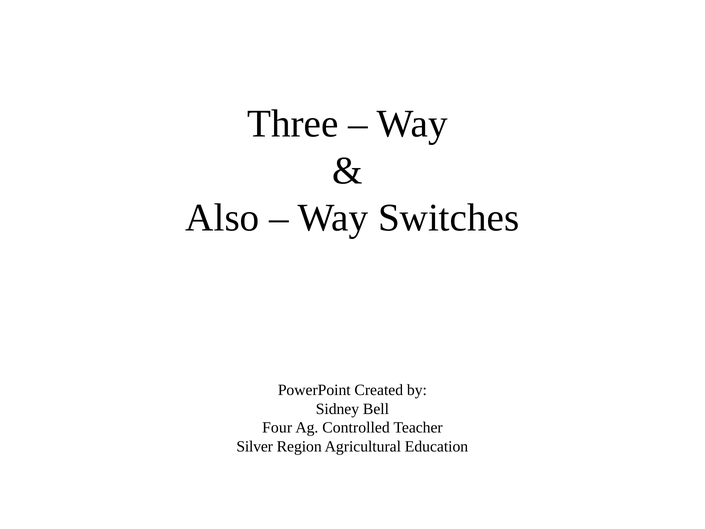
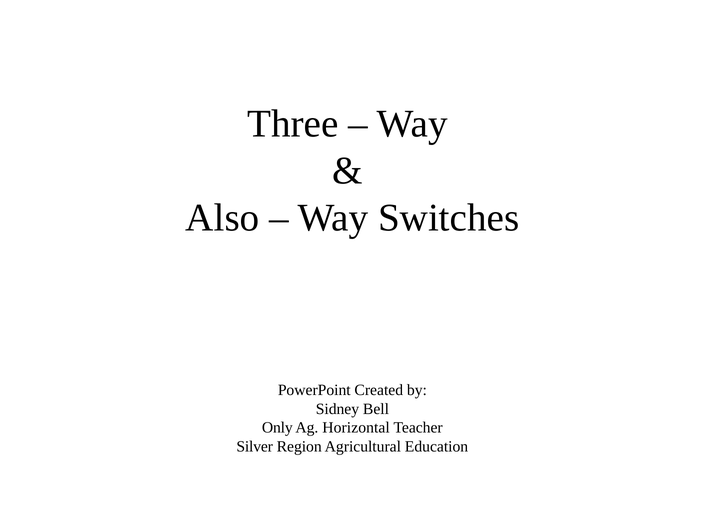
Four: Four -> Only
Controlled: Controlled -> Horizontal
